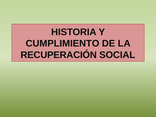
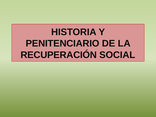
CUMPLIMIENTO: CUMPLIMIENTO -> PENITENCIARIO
